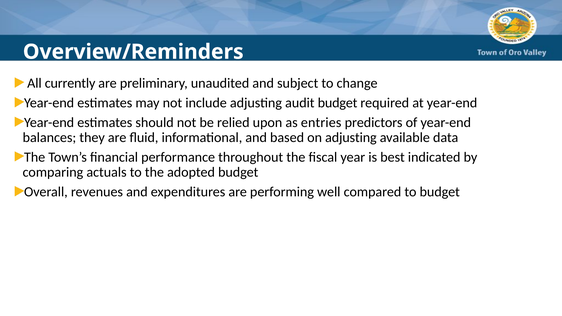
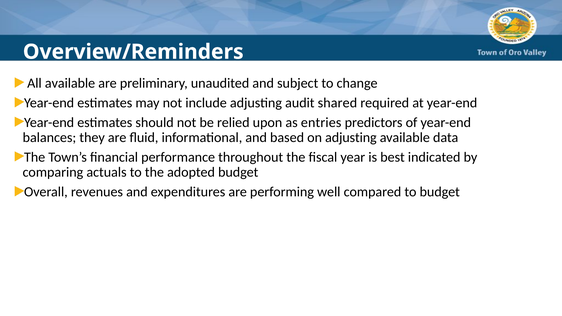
All currently: currently -> available
audit budget: budget -> shared
